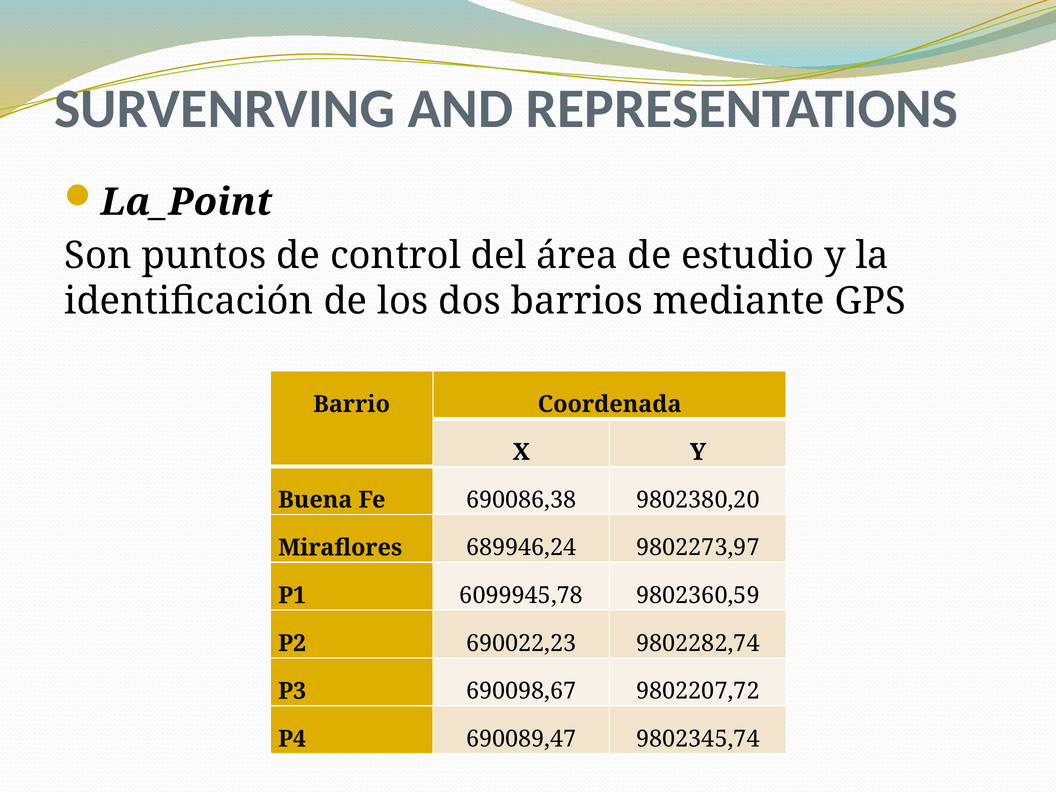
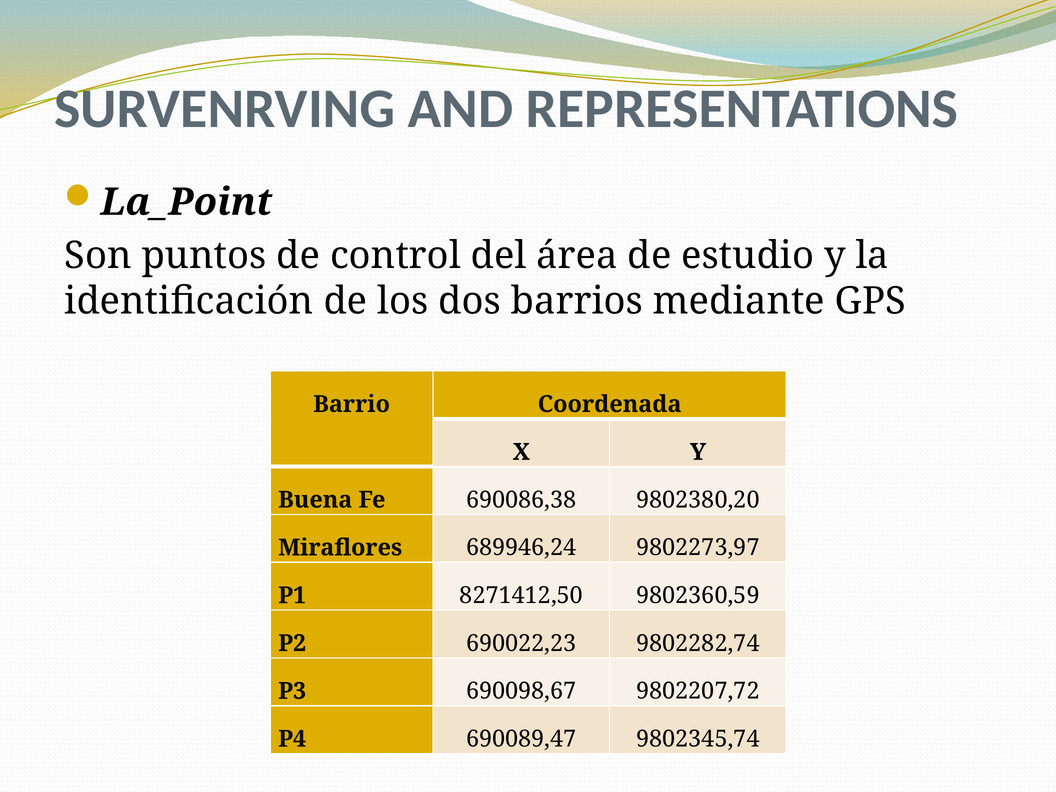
6099945,78: 6099945,78 -> 8271412,50
